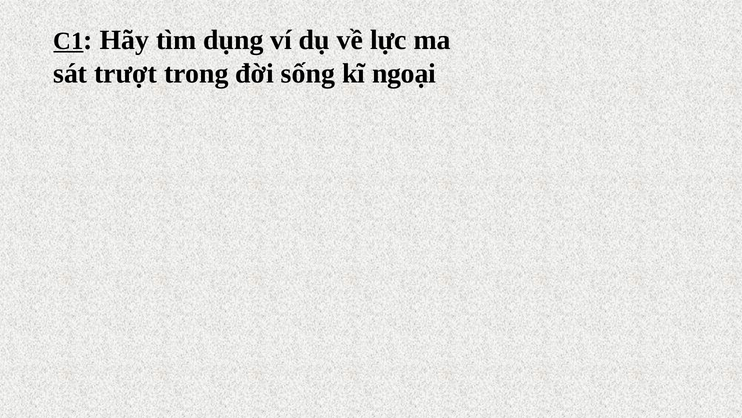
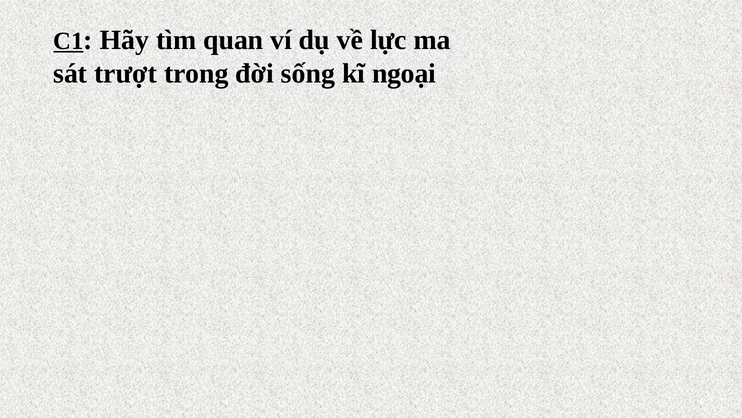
dụng: dụng -> quan
